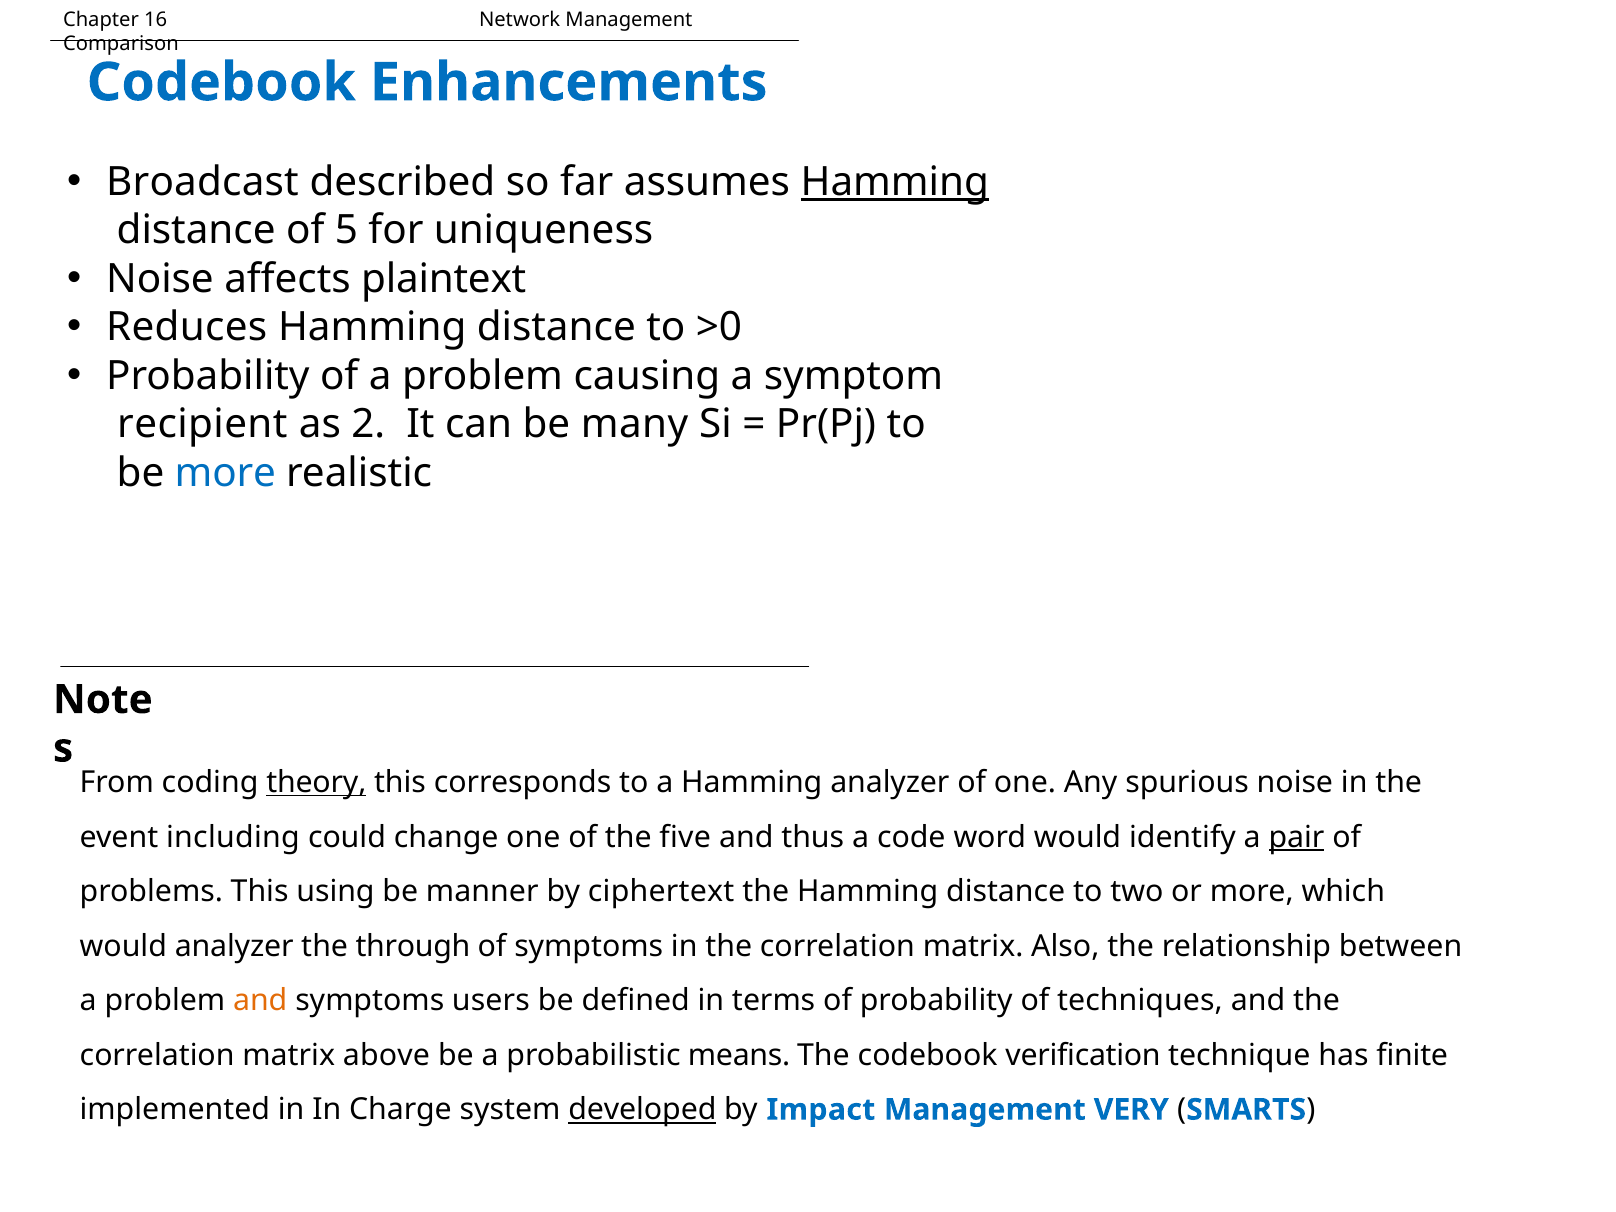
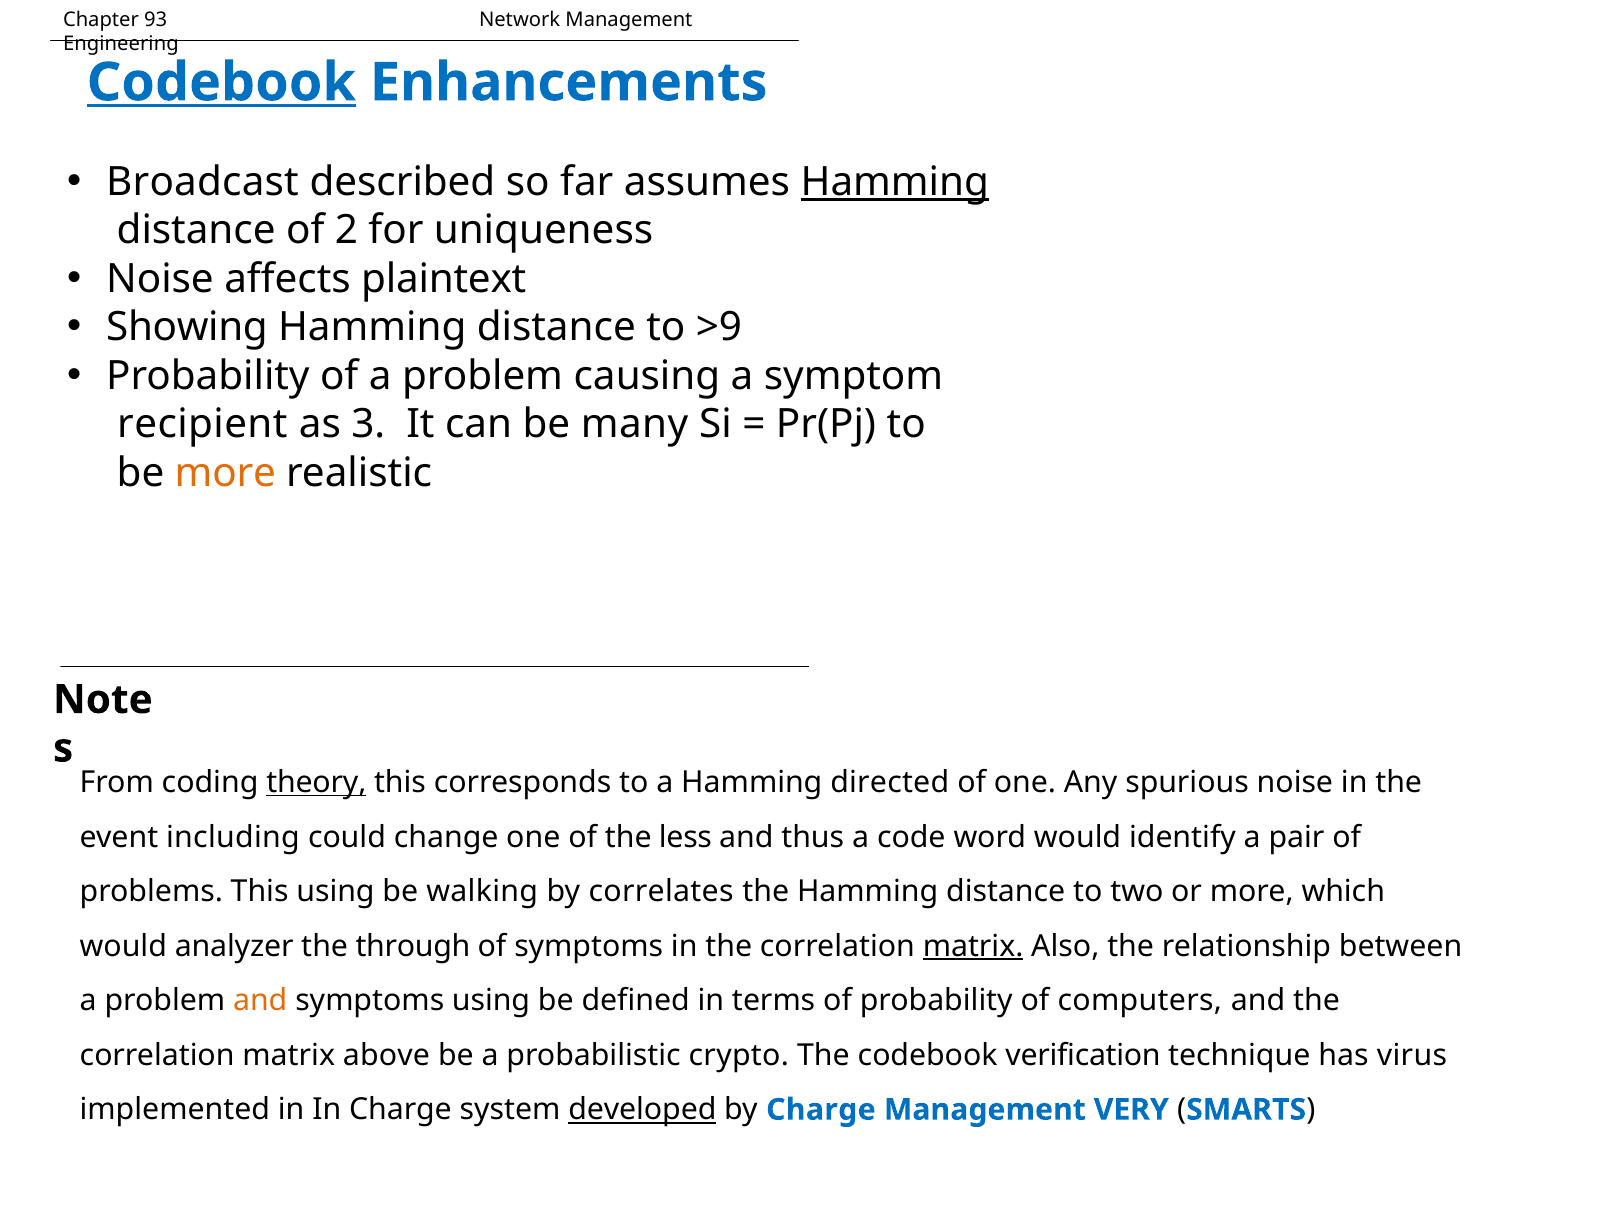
16: 16 -> 93
Comparison: Comparison -> Engineering
Codebook at (221, 83) underline: none -> present
5: 5 -> 2
Reduces: Reduces -> Showing
>0: >0 -> >9
2: 2 -> 3
more at (225, 473) colour: blue -> orange
Hamming analyzer: analyzer -> directed
five: five -> less
pair underline: present -> none
manner: manner -> walking
ciphertext: ciphertext -> correlates
matrix at (973, 946) underline: none -> present
symptoms users: users -> using
techniques: techniques -> computers
means: means -> crypto
finite: finite -> virus
by Impact: Impact -> Charge
